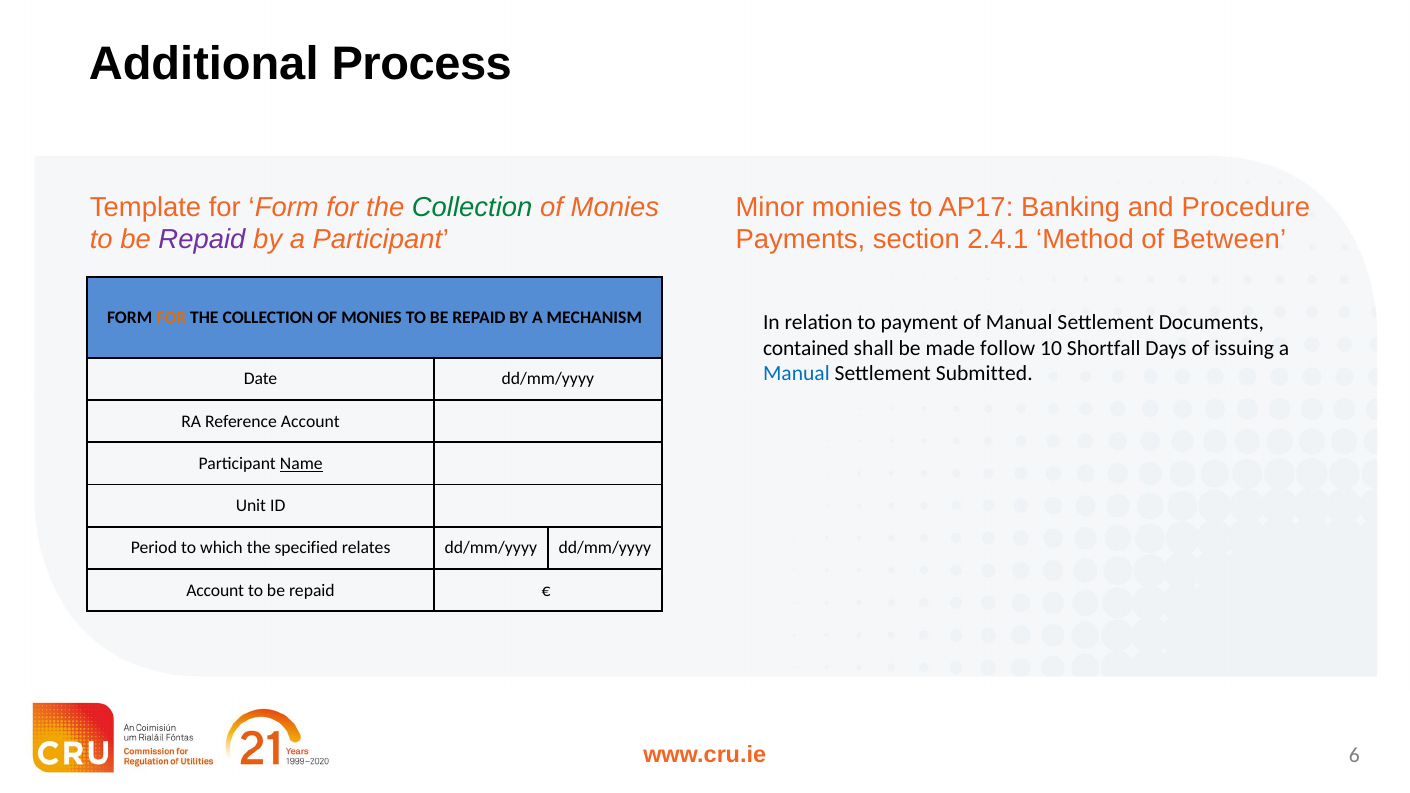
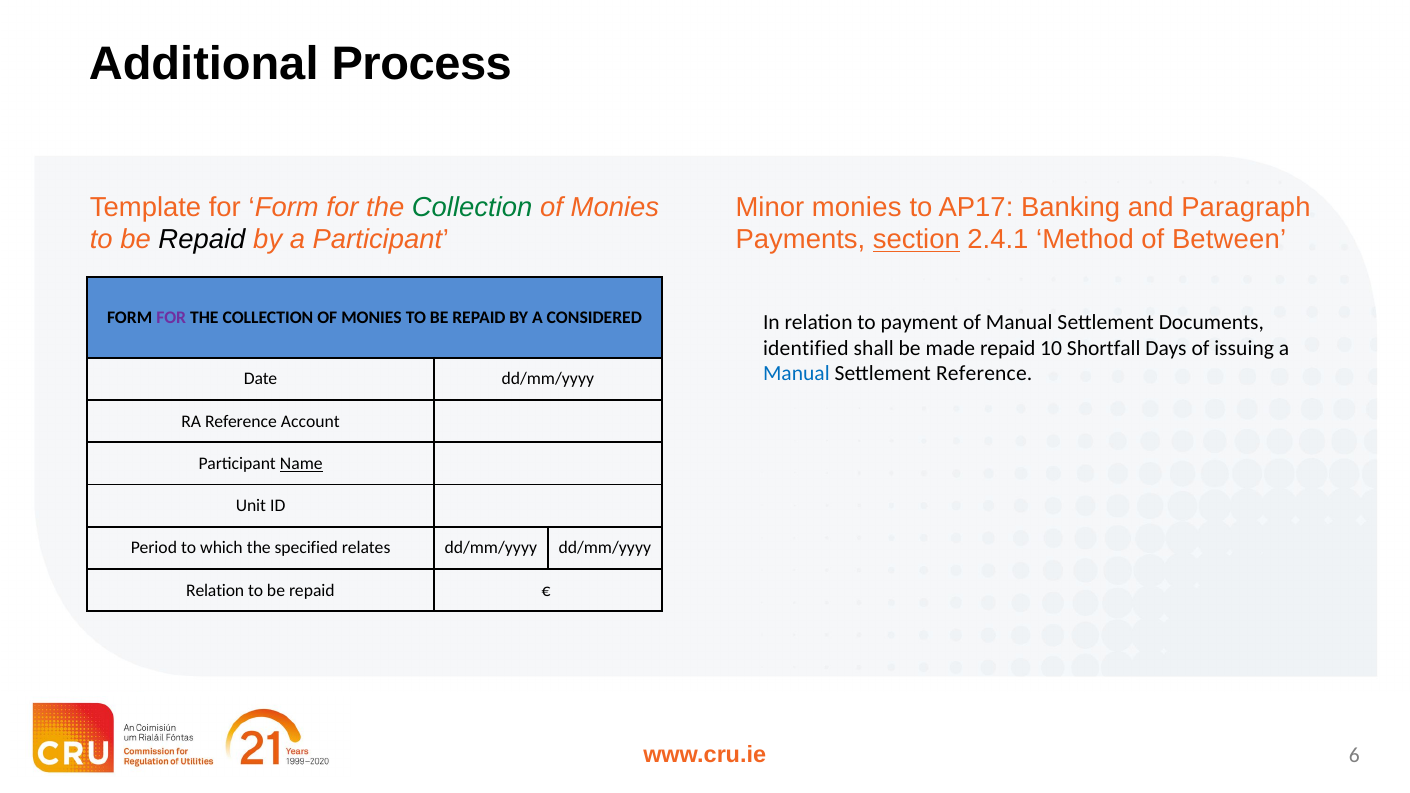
Procedure: Procedure -> Paragraph
Repaid at (202, 240) colour: purple -> black
section underline: none -> present
FOR at (171, 318) colour: orange -> purple
MECHANISM: MECHANISM -> CONSIDERED
contained: contained -> identified
made follow: follow -> repaid
Settlement Submitted: Submitted -> Reference
Account at (215, 590): Account -> Relation
